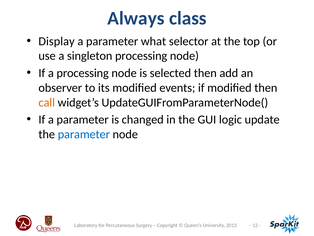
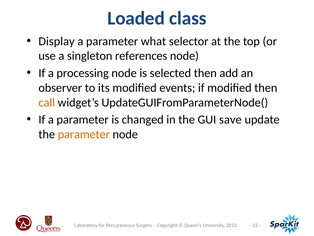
Always: Always -> Loaded
singleton processing: processing -> references
logic: logic -> save
parameter at (84, 134) colour: blue -> orange
